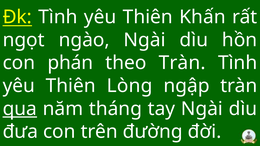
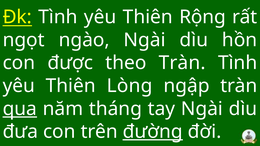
Khấn: Khấn -> Rộng
phán: phán -> được
đường underline: none -> present
